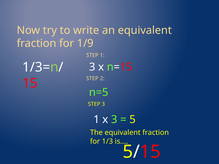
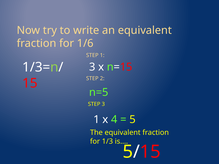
1/9: 1/9 -> 1/6
x 3: 3 -> 4
